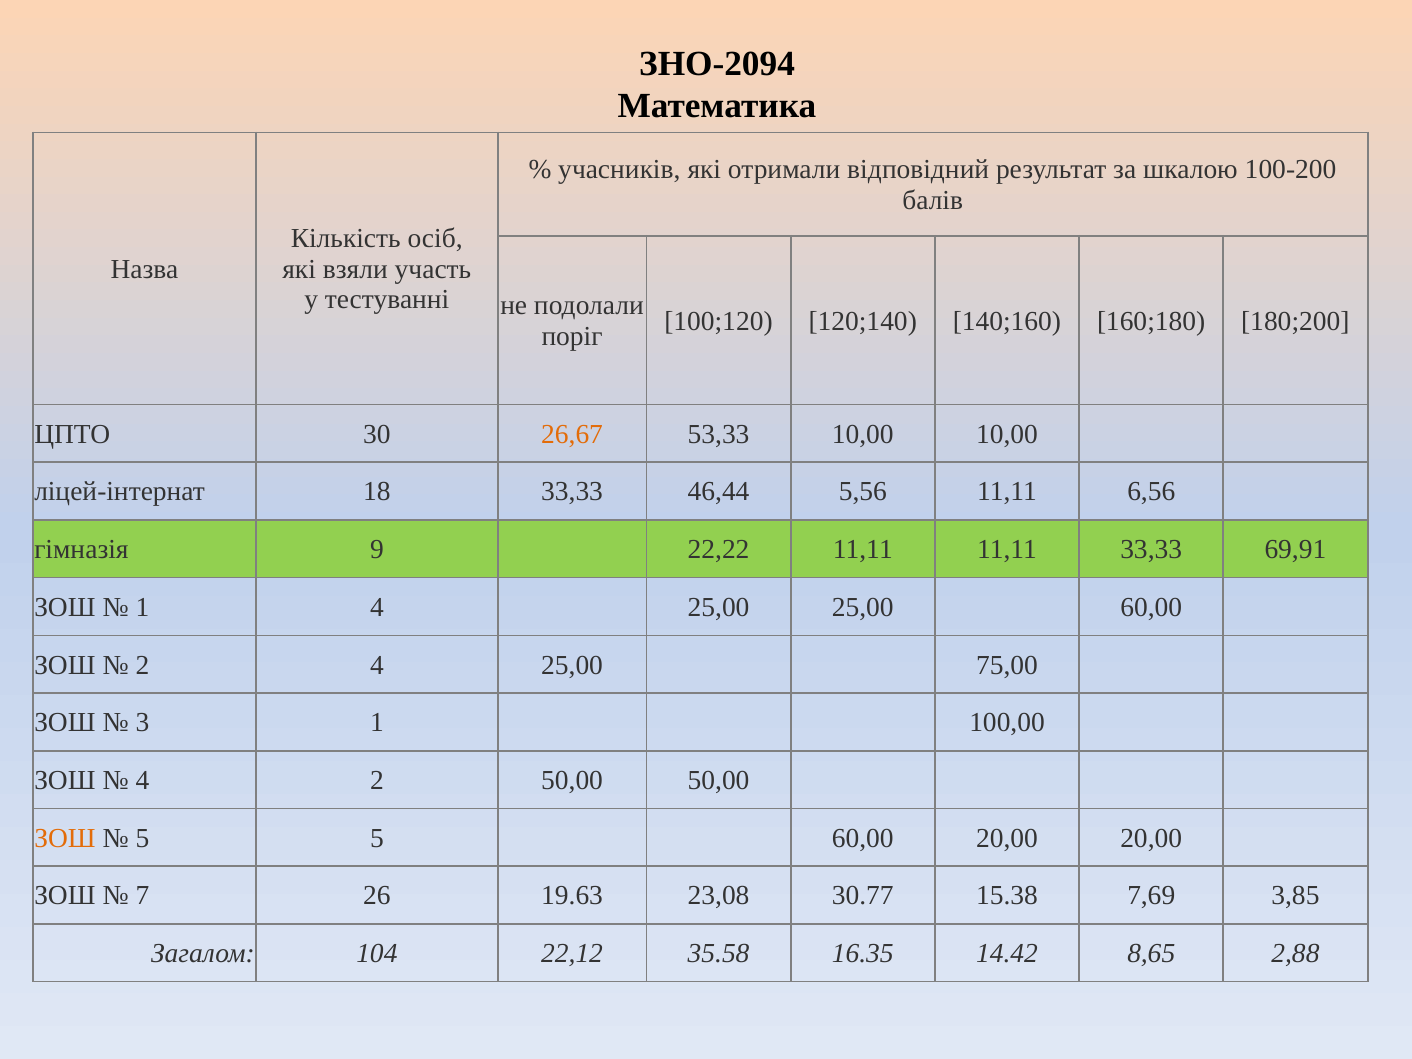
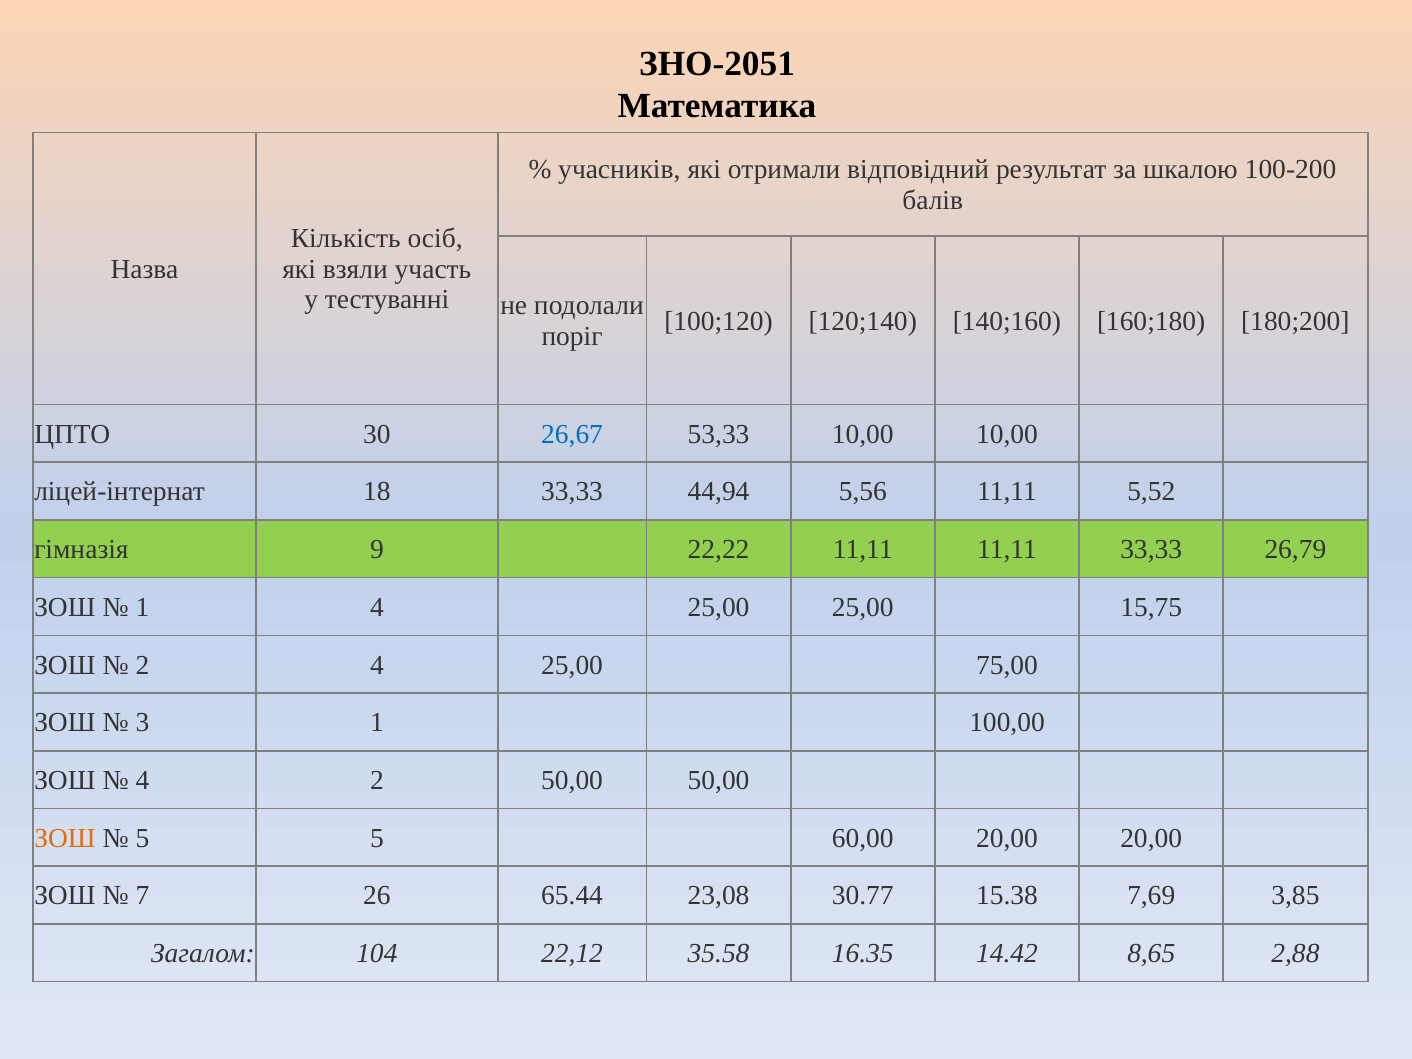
ЗНО-2094: ЗНО-2094 -> ЗНО-2051
26,67 colour: orange -> blue
46,44: 46,44 -> 44,94
6,56: 6,56 -> 5,52
69,91: 69,91 -> 26,79
25,00 60,00: 60,00 -> 15,75
19.63: 19.63 -> 65.44
